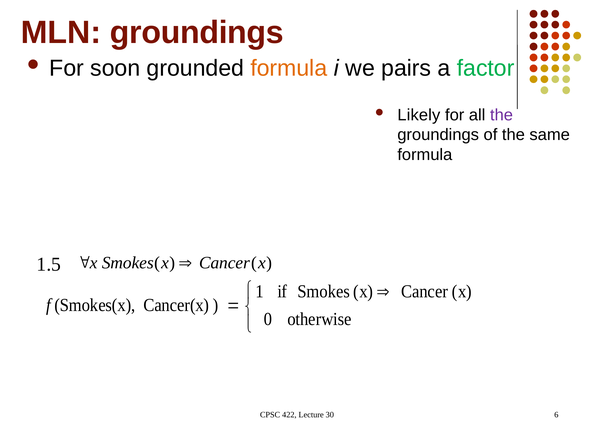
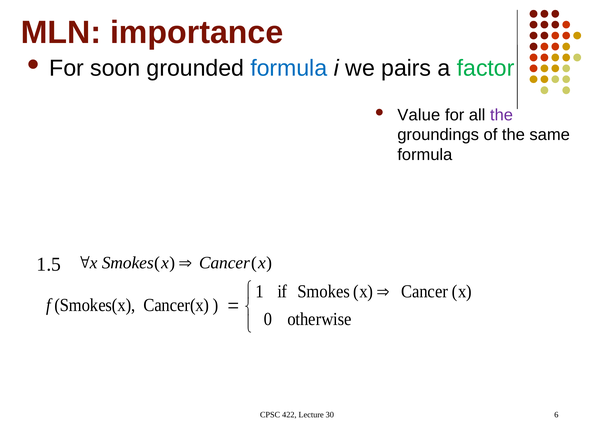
MLN groundings: groundings -> importance
formula at (289, 68) colour: orange -> blue
Likely: Likely -> Value
